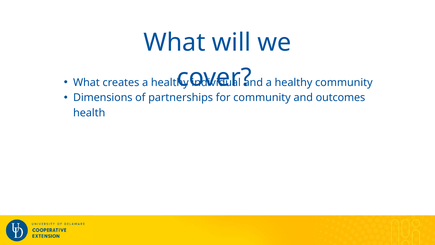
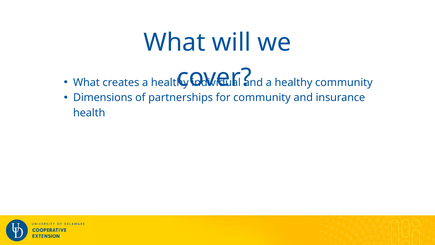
outcomes: outcomes -> insurance
